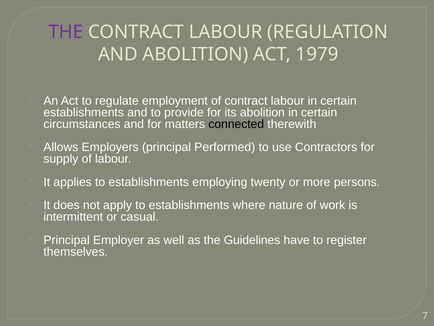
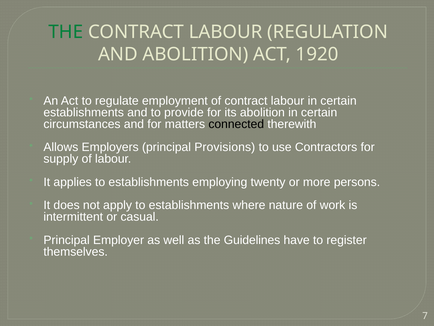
THE at (66, 32) colour: purple -> green
1979: 1979 -> 1920
Performed: Performed -> Provisions
